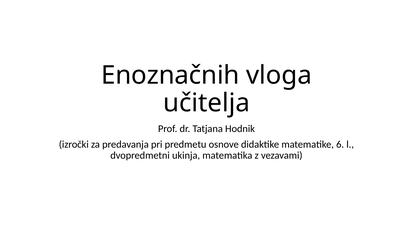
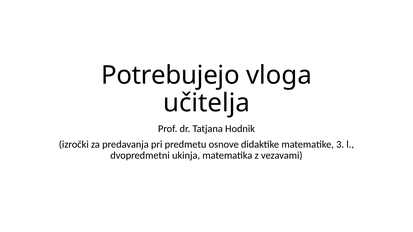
Enoznačnih: Enoznačnih -> Potrebujejo
6: 6 -> 3
